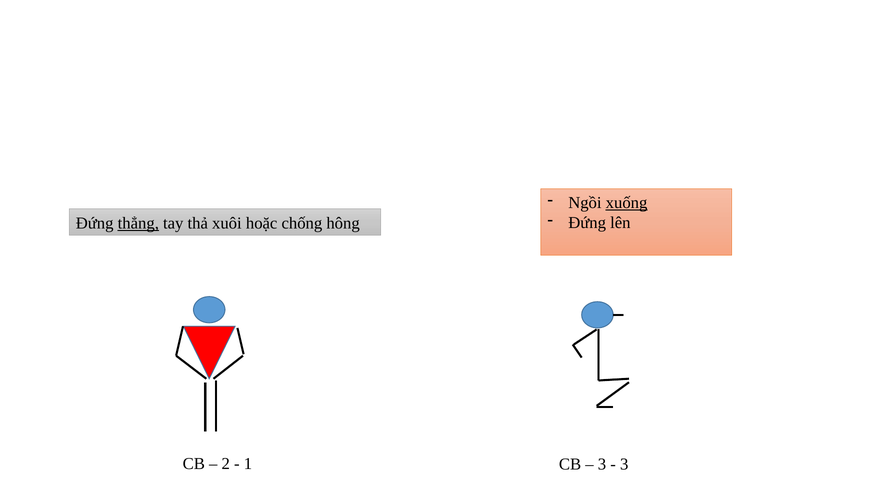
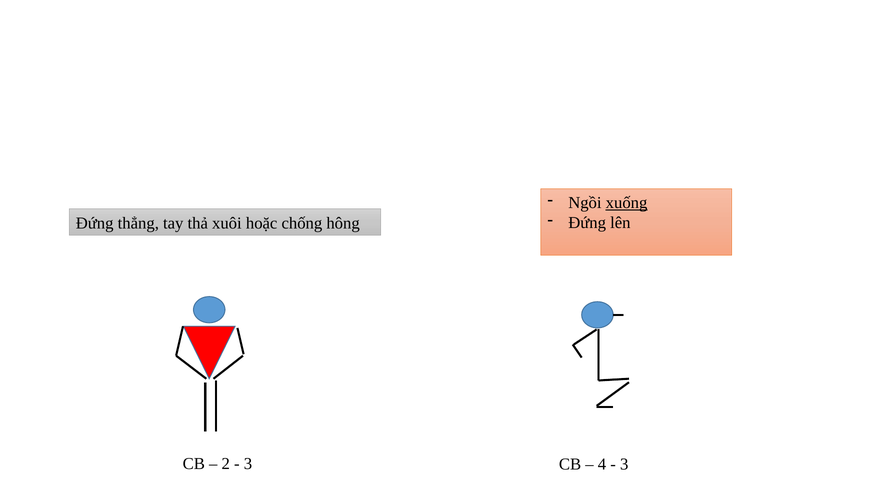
thẳng underline: present -> none
1 at (248, 464): 1 -> 3
3 at (602, 465): 3 -> 4
